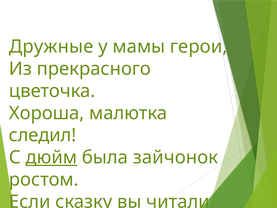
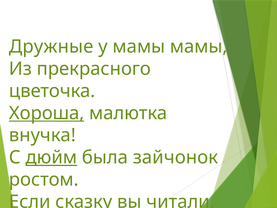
мамы герои: герои -> мамы
Хороша underline: none -> present
следил: следил -> внучка
